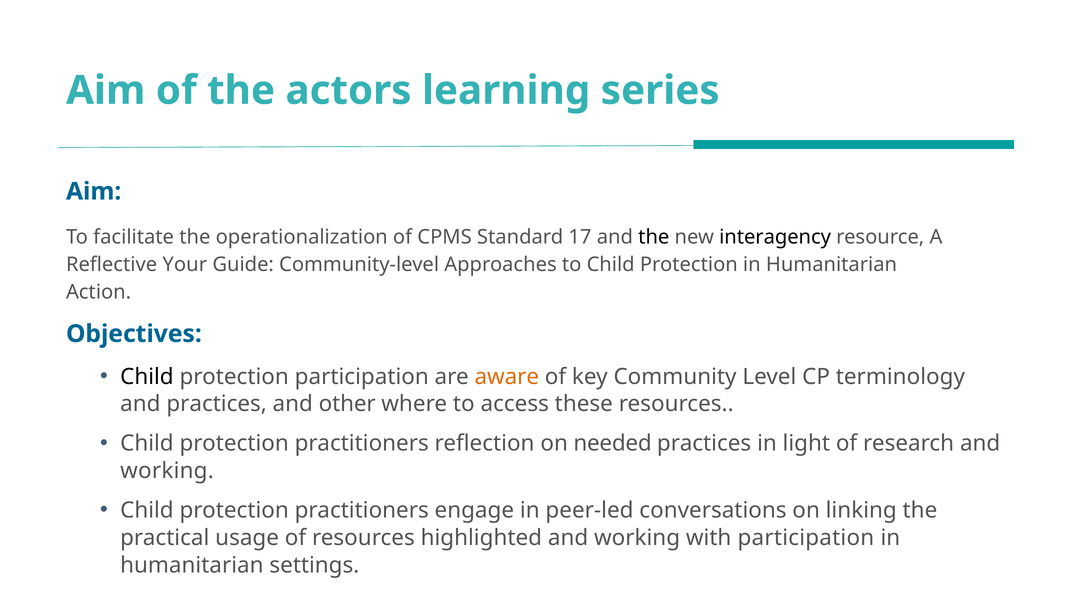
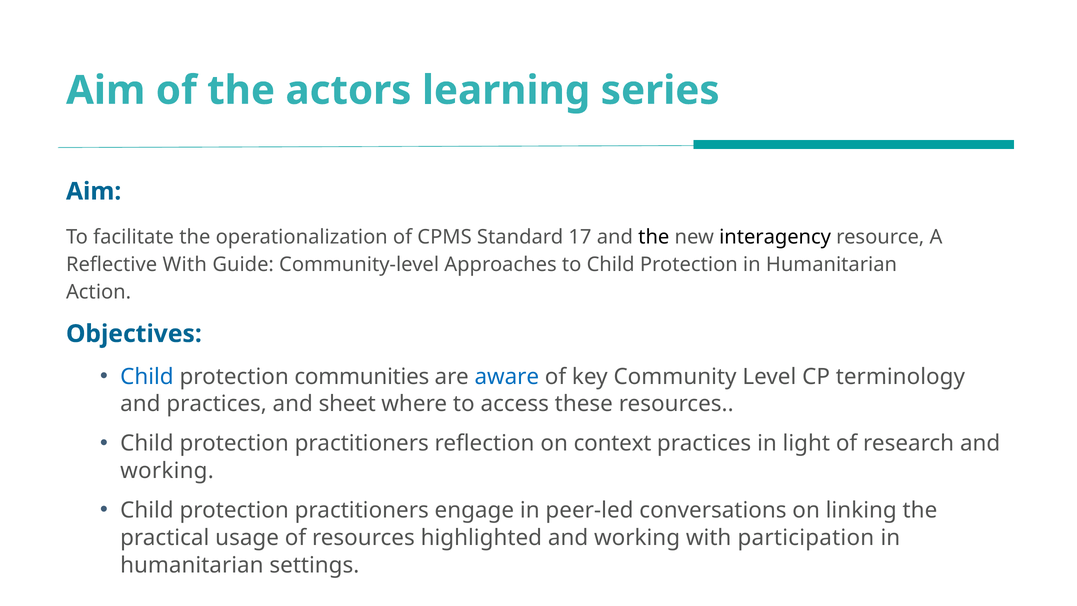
Reflective Your: Your -> With
Child at (147, 376) colour: black -> blue
protection participation: participation -> communities
aware colour: orange -> blue
other: other -> sheet
needed: needed -> context
